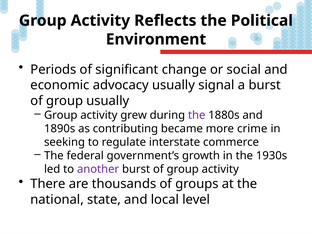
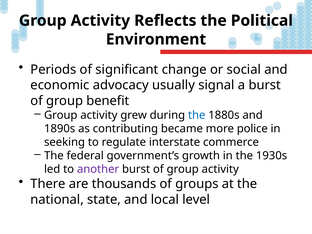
group usually: usually -> benefit
the at (197, 115) colour: purple -> blue
crime: crime -> police
